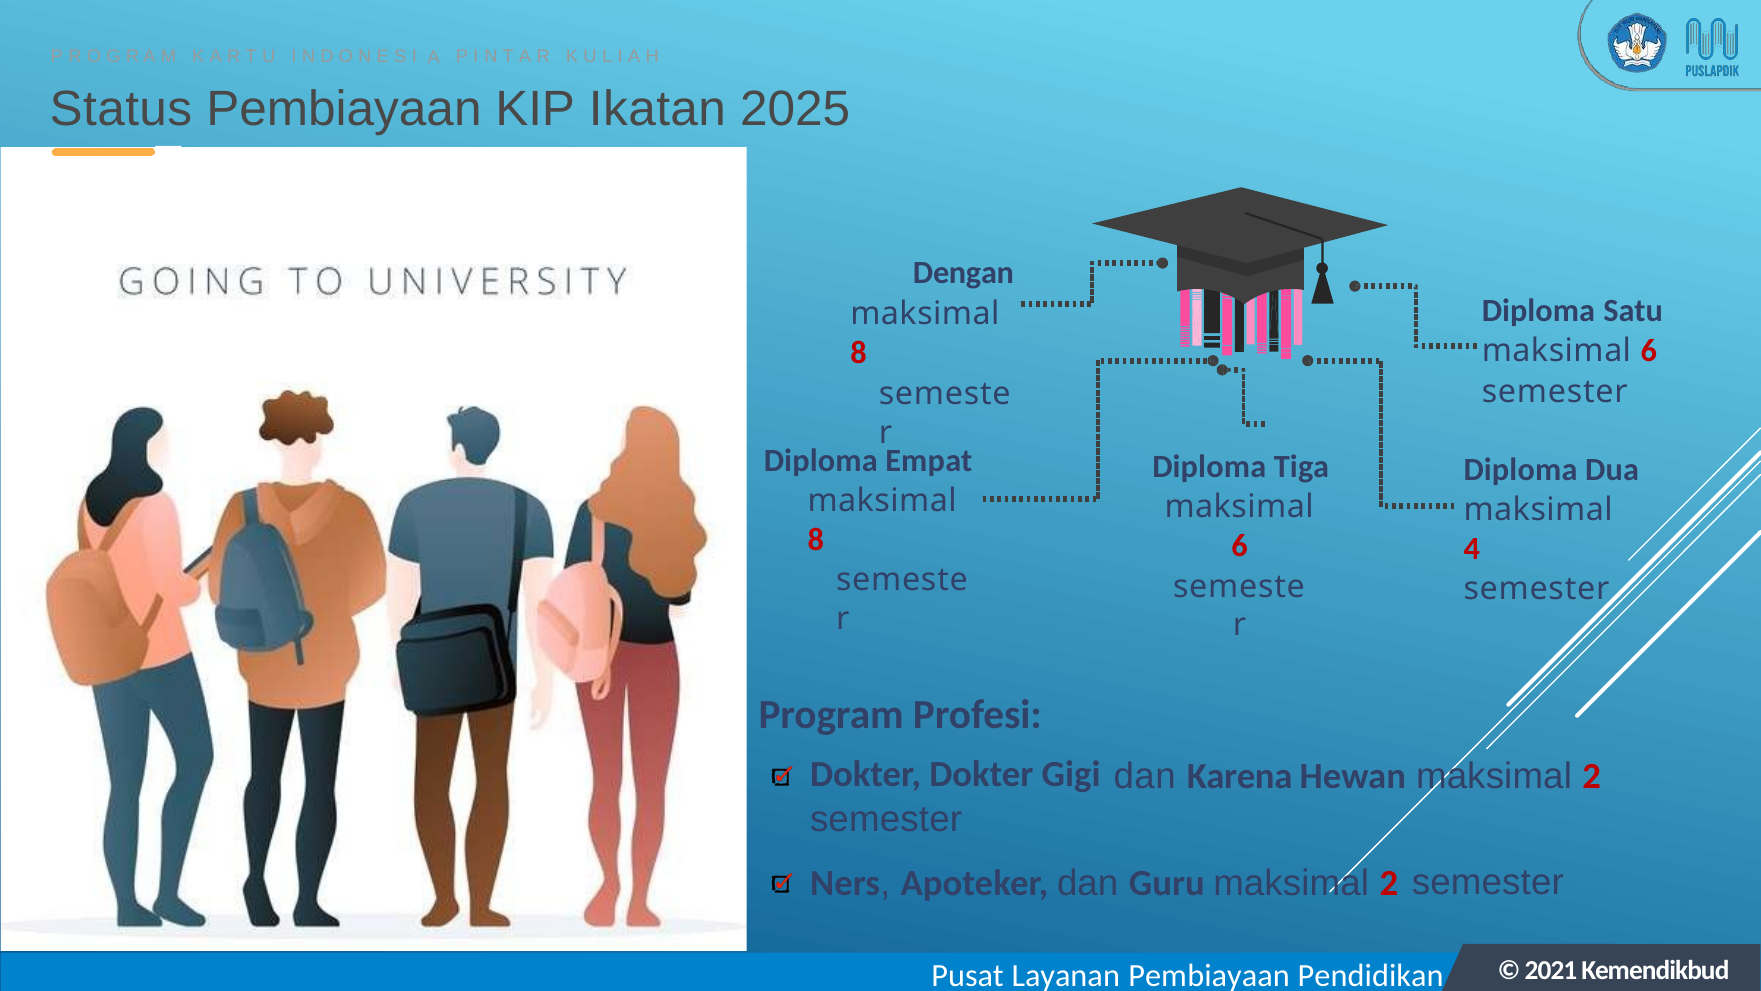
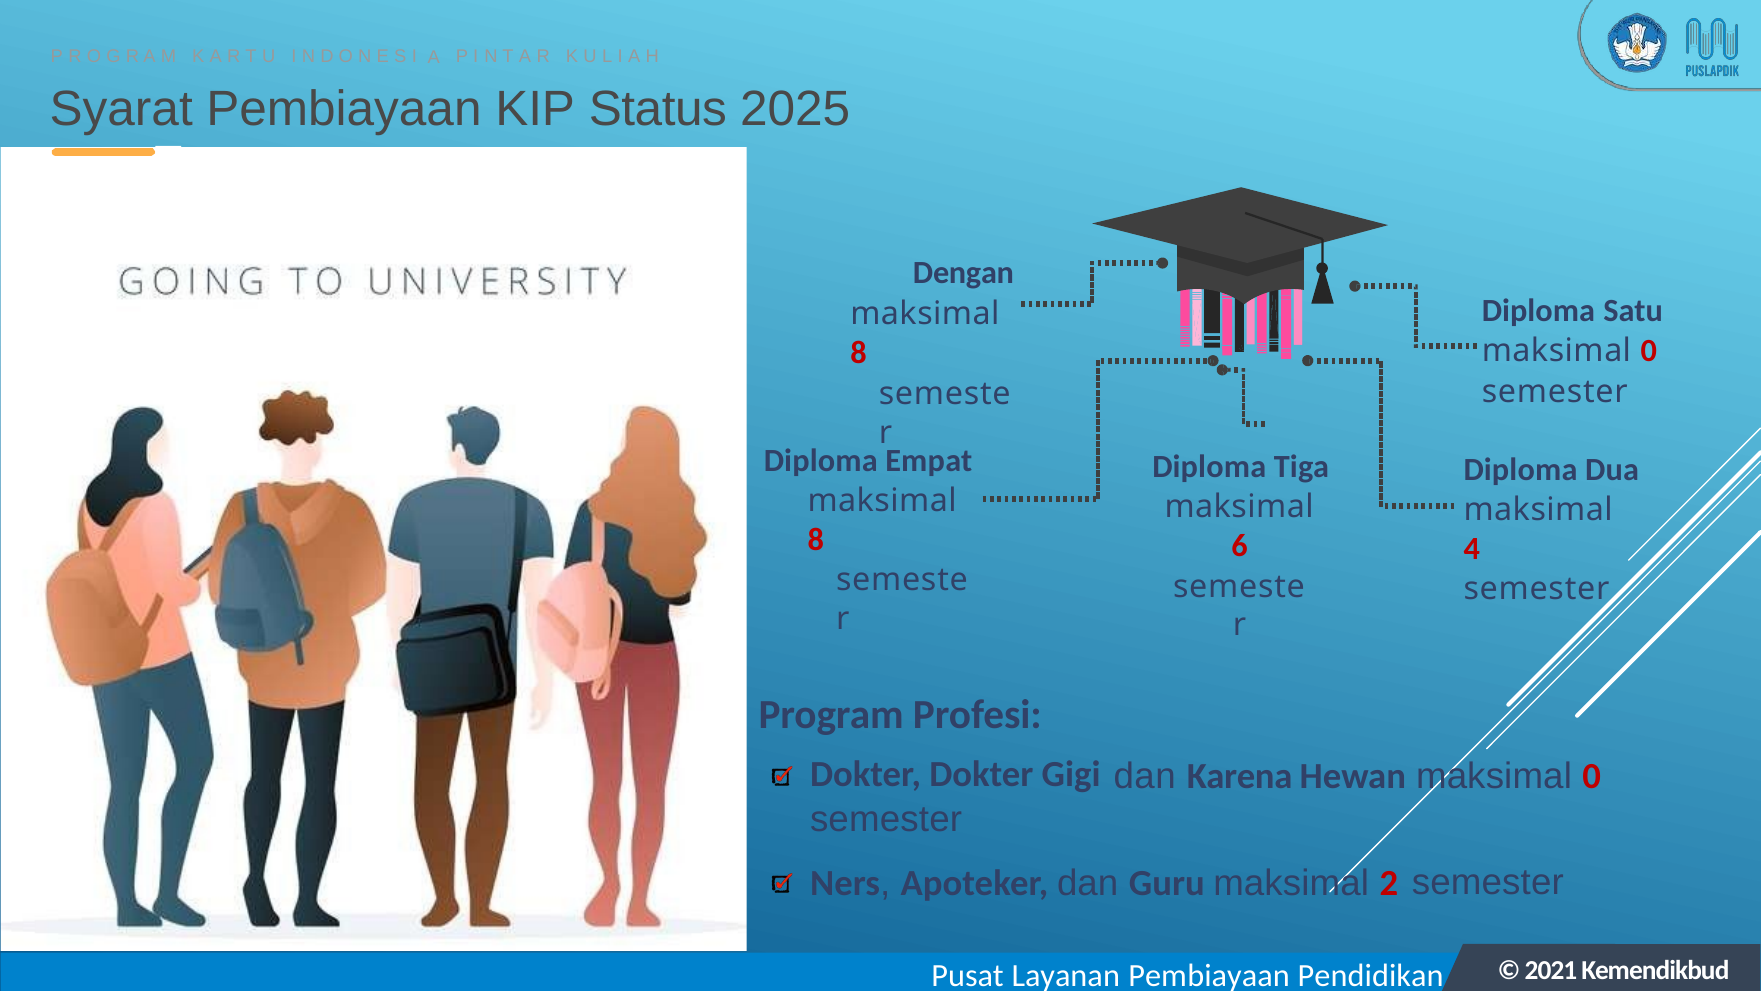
Status: Status -> Syarat
Ikatan: Ikatan -> Status
6 at (1649, 351): 6 -> 0
Hewan maksimal 2: 2 -> 0
